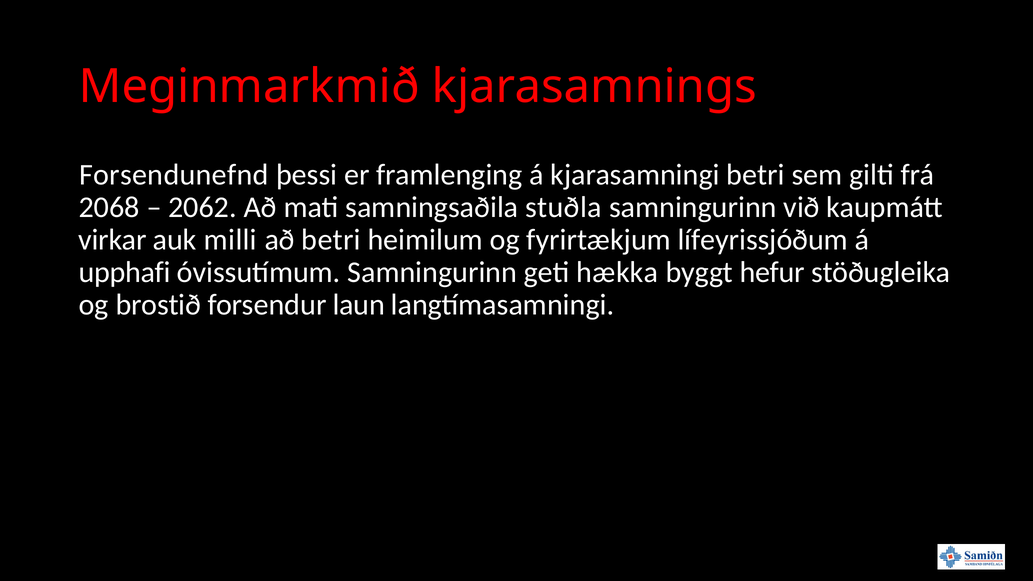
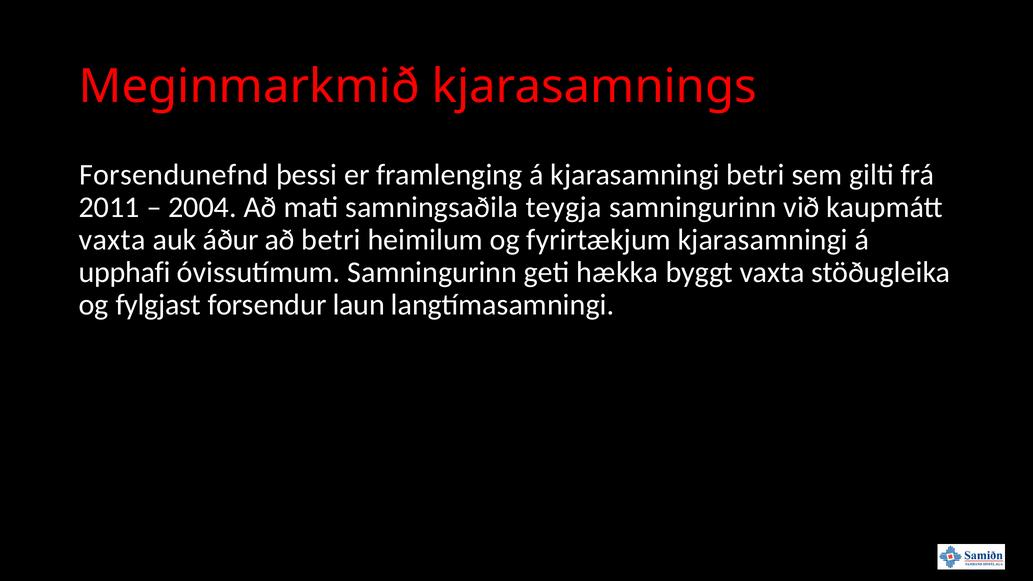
2068: 2068 -> 2011
2062: 2062 -> 2004
stuðla: stuðla -> teygja
virkar at (113, 240): virkar -> vaxta
milli: milli -> áður
fyrirtækjum lífeyrissjóðum: lífeyrissjóðum -> kjarasamningi
byggt hefur: hefur -> vaxta
brostið: brostið -> fylgjast
